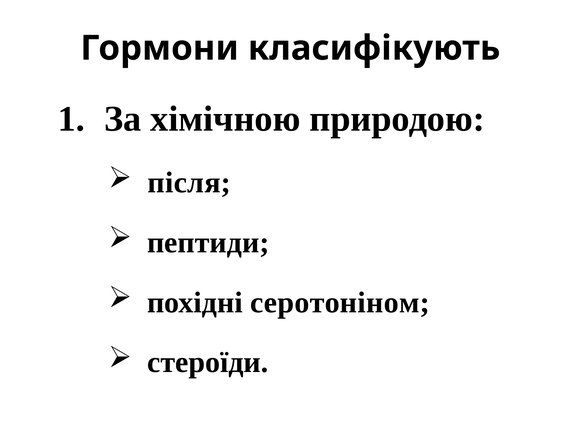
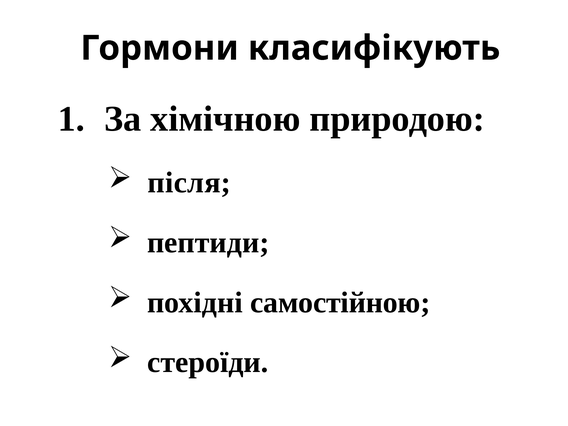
серотоніном: серотоніном -> самостійною
